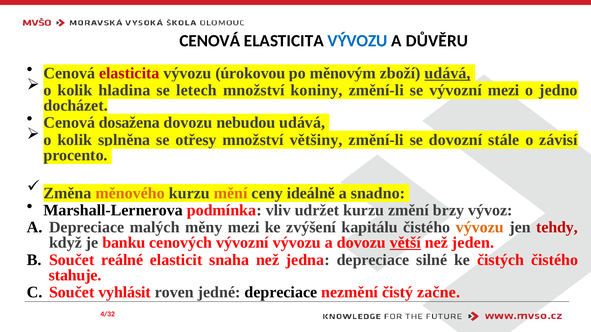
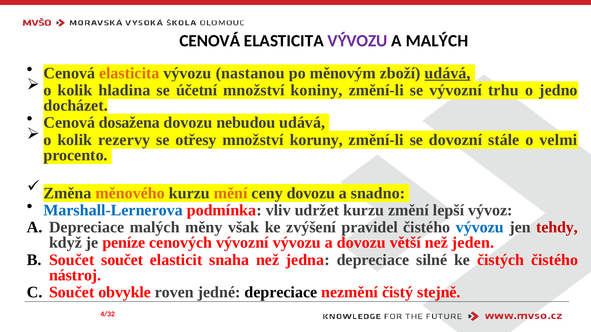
VÝVOZU at (358, 41) colour: blue -> purple
A DŮVĚRU: DŮVĚRU -> MALÝCH
elasticita at (129, 73) colour: red -> orange
úrokovou: úrokovou -> nastanou
letech: letech -> účetní
vývozní mezi: mezi -> trhu
splněna: splněna -> rezervy
většiny: většiny -> koruny
závisí: závisí -> velmi
ceny ideálně: ideálně -> dovozu
Marshall-Lernerova colour: black -> blue
brzy: brzy -> lepší
měny mezi: mezi -> však
kapitálu: kapitálu -> pravidel
vývozu at (480, 228) colour: orange -> blue
banku: banku -> peníze
větší underline: present -> none
Součet reálné: reálné -> součet
stahuje: stahuje -> nástroj
vyhlásit: vyhlásit -> obvykle
začne: začne -> stejně
